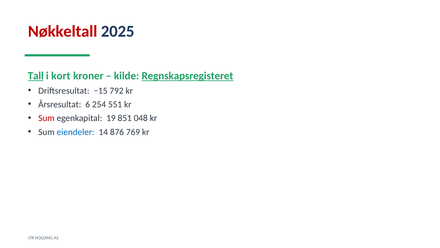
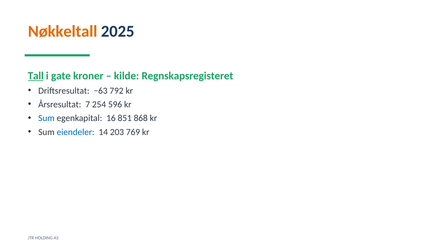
Nøkkeltall colour: red -> orange
kort: kort -> gate
Regnskapsregisteret underline: present -> none
−15: −15 -> −63
6: 6 -> 7
551: 551 -> 596
Sum at (46, 118) colour: red -> blue
19: 19 -> 16
048: 048 -> 868
876: 876 -> 203
